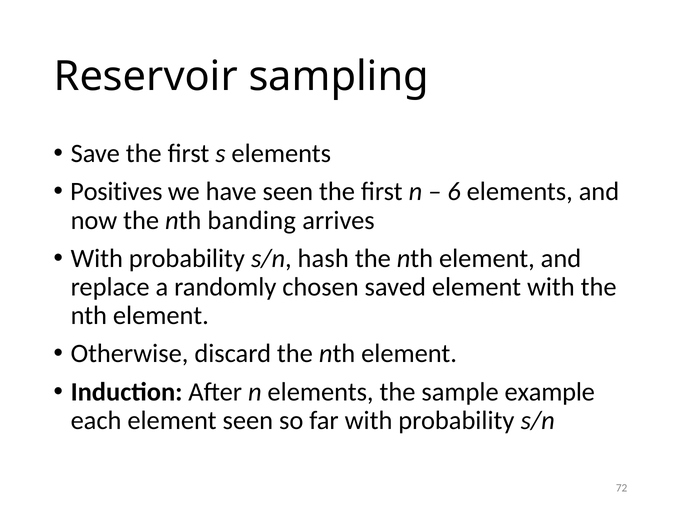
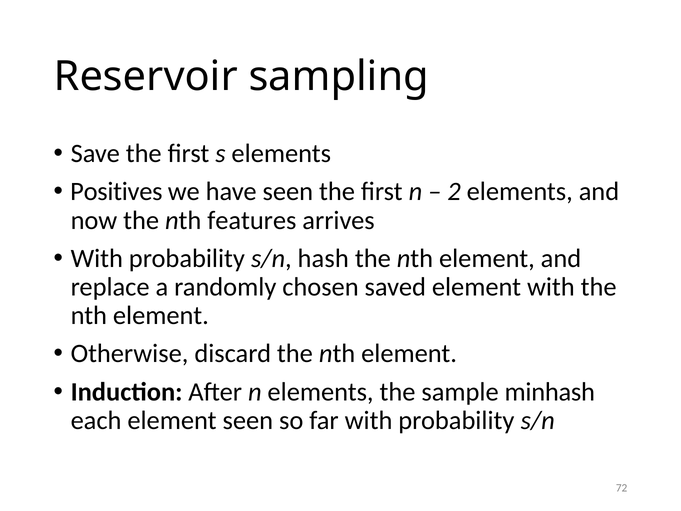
6: 6 -> 2
banding: banding -> features
example: example -> minhash
